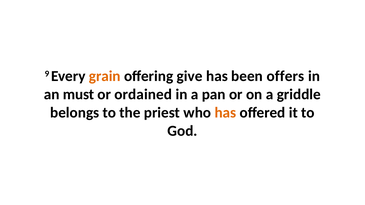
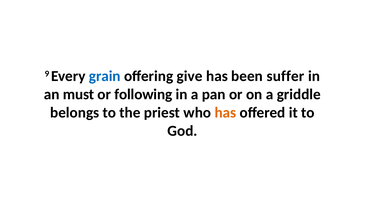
grain colour: orange -> blue
offers: offers -> suffer
ordained: ordained -> following
